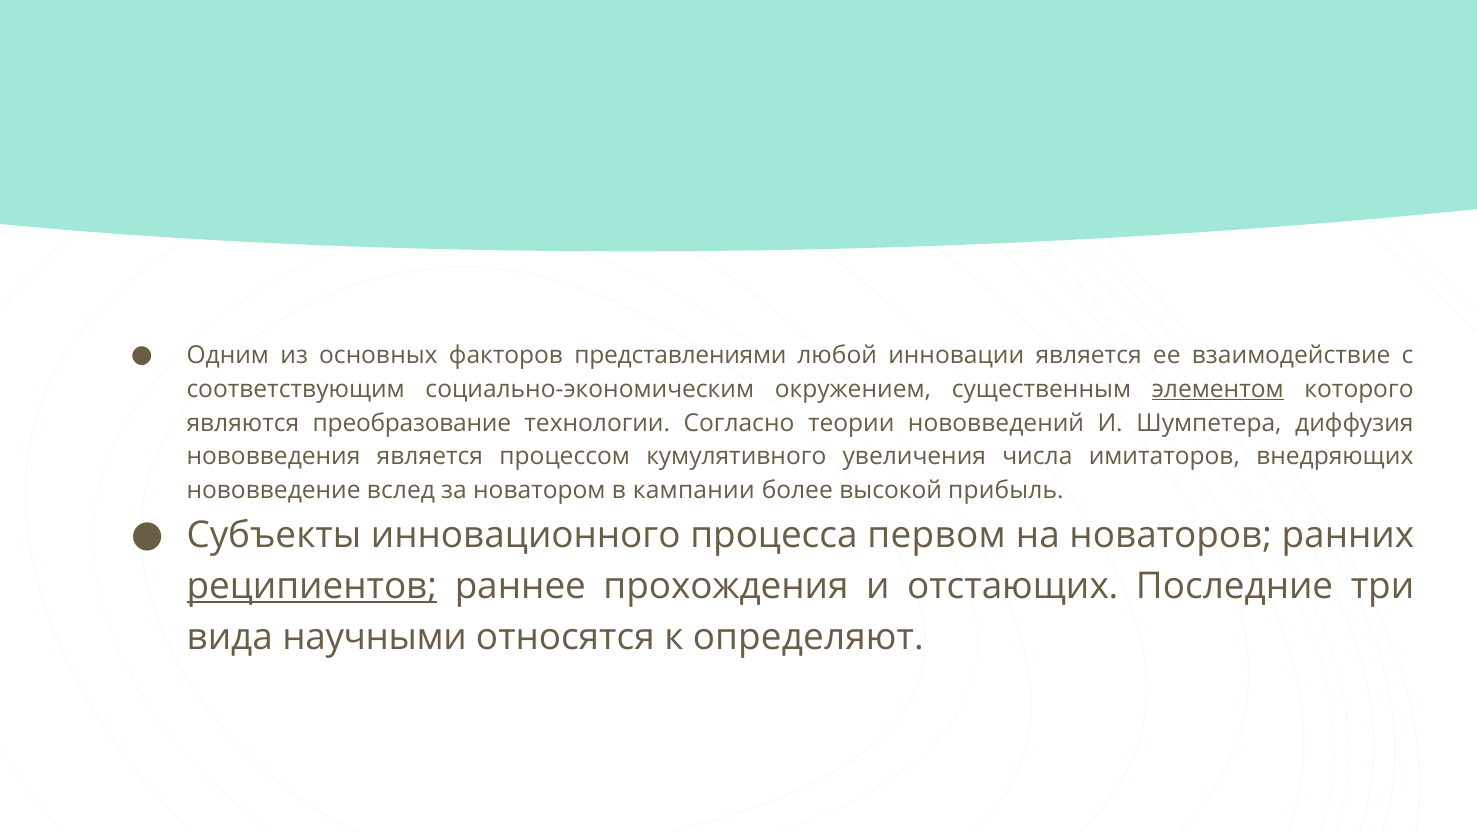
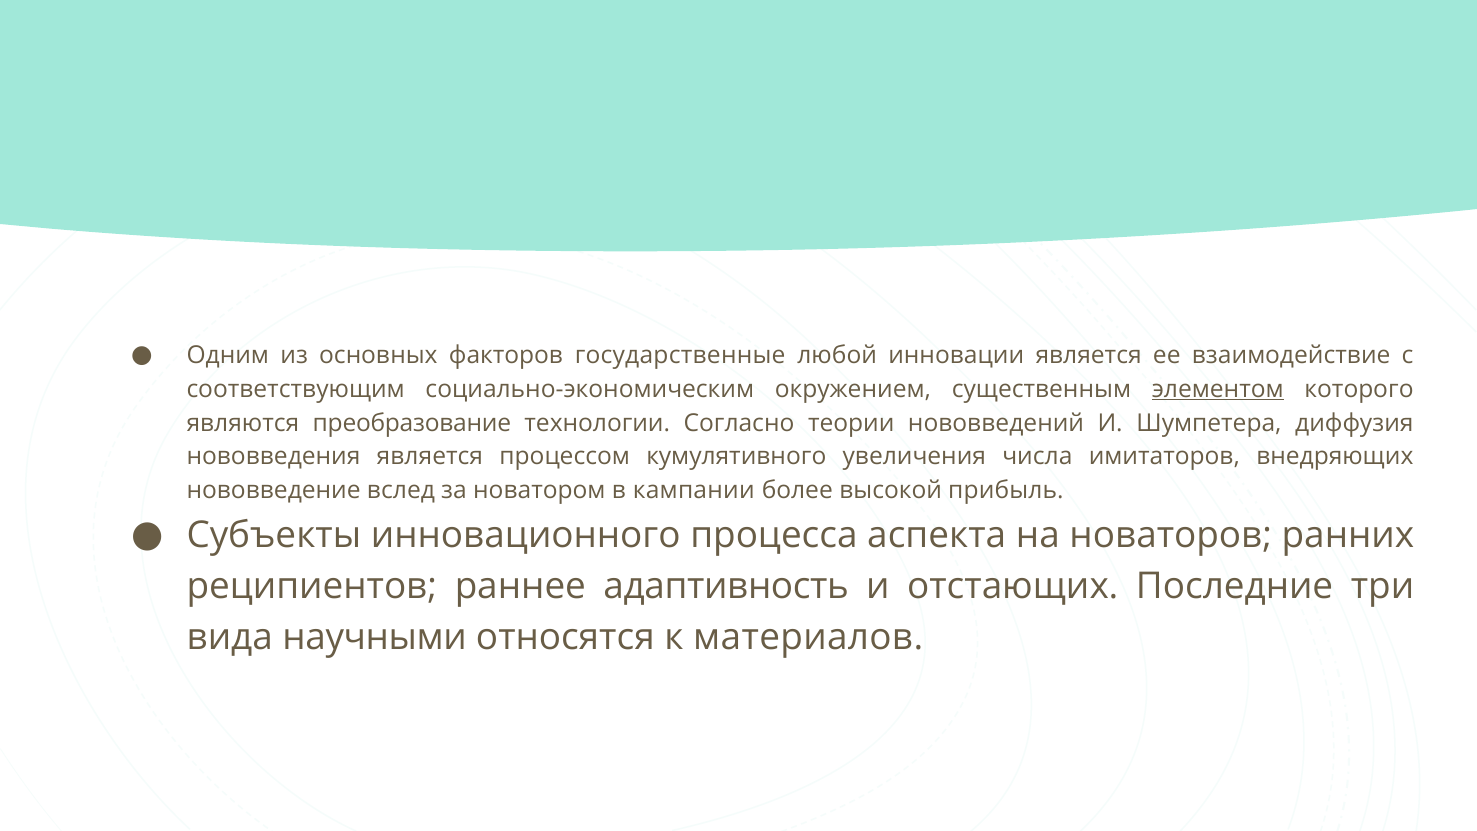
представлениями: представлениями -> государственные
первом: первом -> аспекта
реципиентов underline: present -> none
прохождения: прохождения -> адаптивность
определяют: определяют -> материалов
